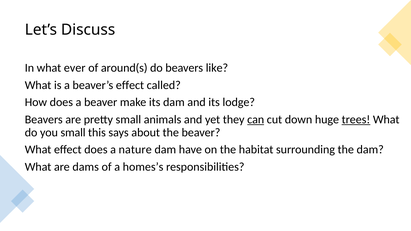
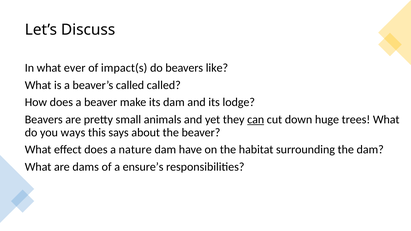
around(s: around(s -> impact(s
beaver’s effect: effect -> called
trees underline: present -> none
you small: small -> ways
homes’s: homes’s -> ensure’s
